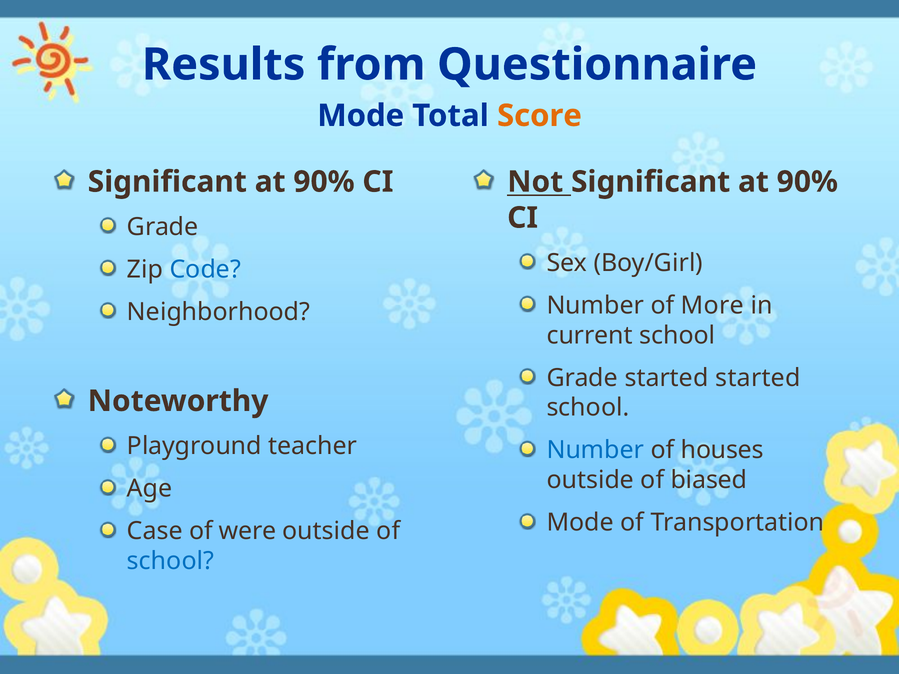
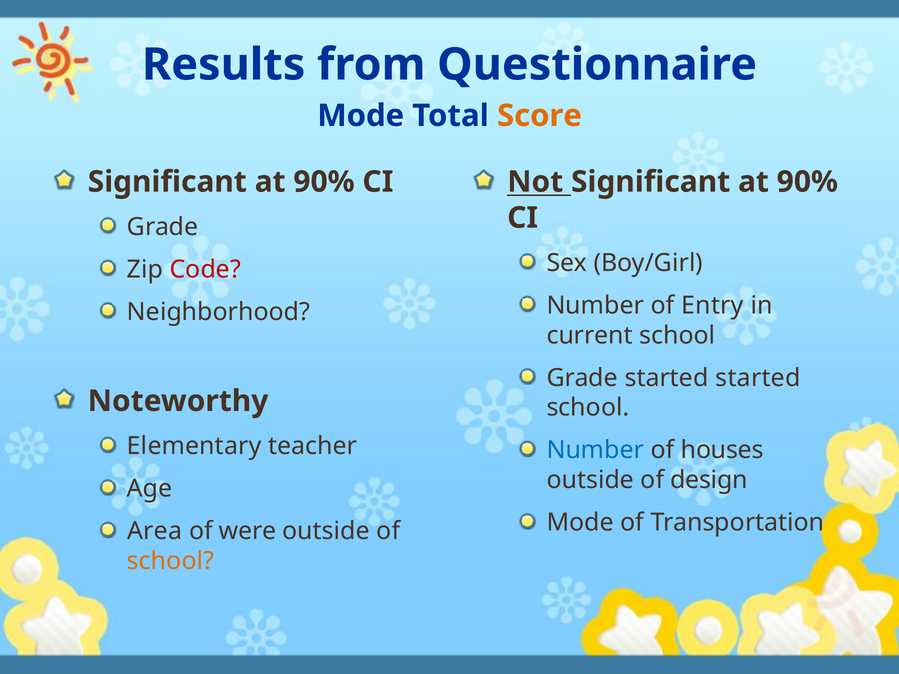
Code colour: blue -> red
More: More -> Entry
Playground: Playground -> Elementary
biased: biased -> design
Case: Case -> Area
school at (170, 561) colour: blue -> orange
